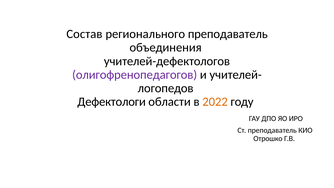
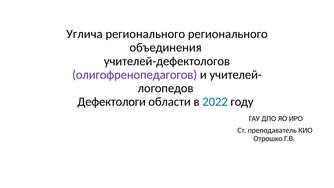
Состав: Состав -> Углича
регионального преподаватель: преподаватель -> регионального
2022 colour: orange -> blue
